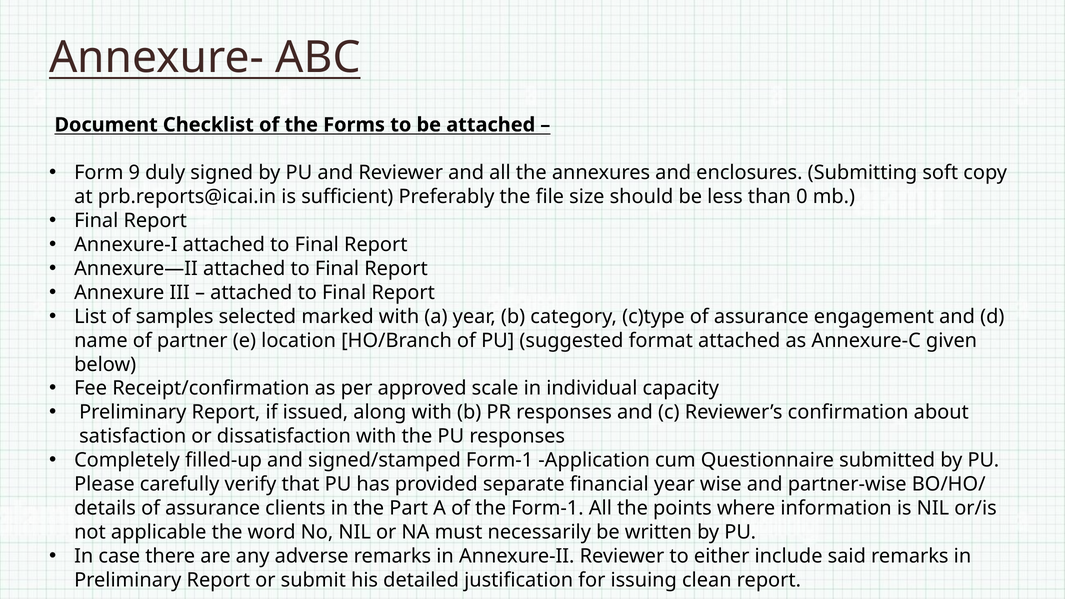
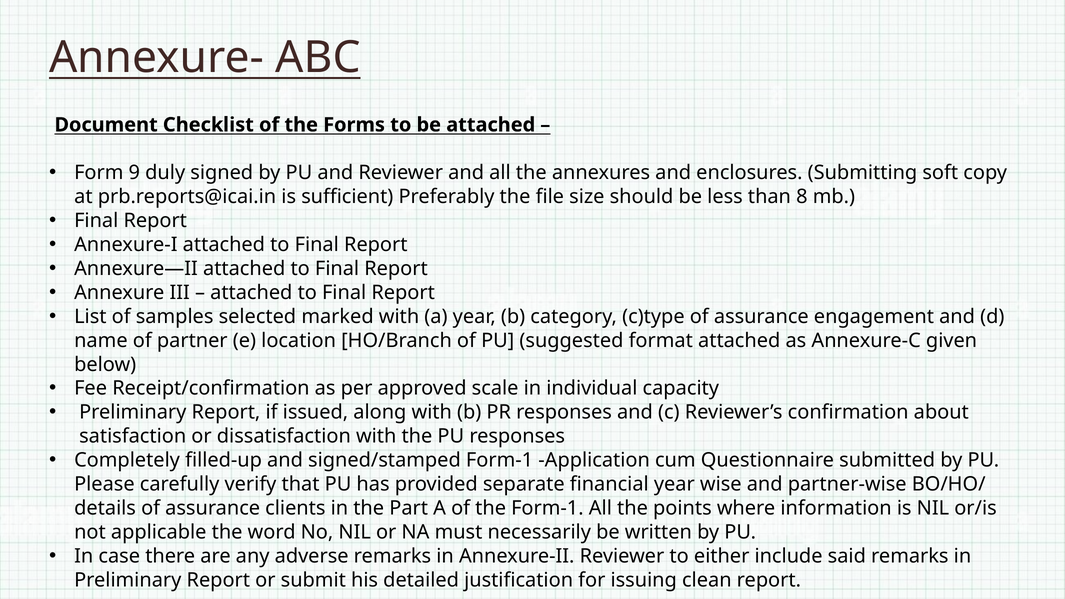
0: 0 -> 8
